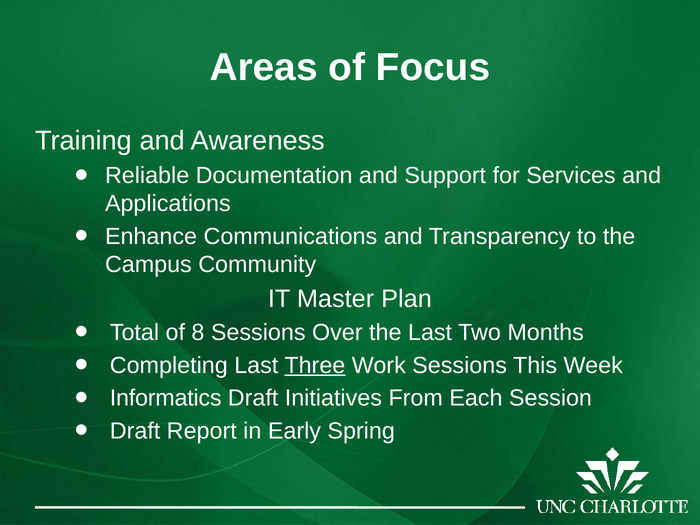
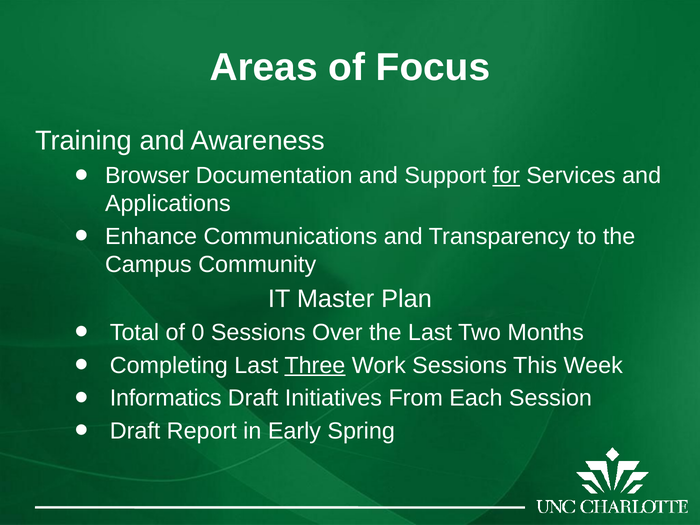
Reliable: Reliable -> Browser
for underline: none -> present
8: 8 -> 0
